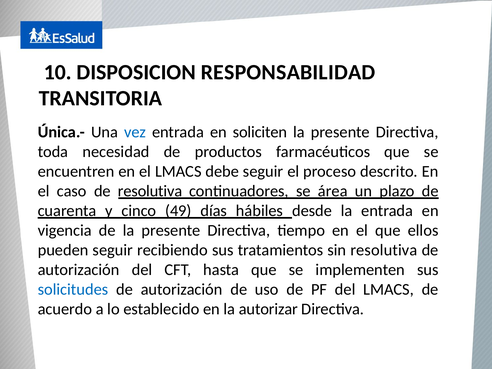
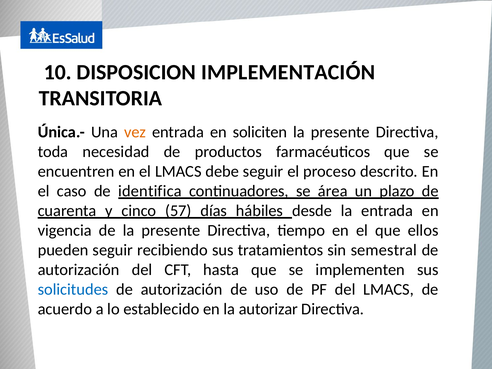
RESPONSABILIDAD: RESPONSABILIDAD -> IMPLEMENTACIÓN
vez colour: blue -> orange
de resolutiva: resolutiva -> identifica
49: 49 -> 57
sin resolutiva: resolutiva -> semestral
